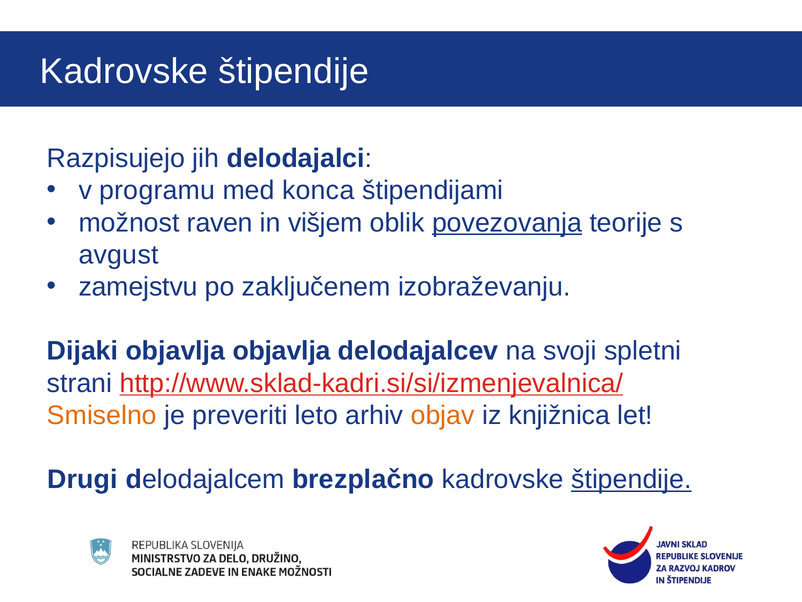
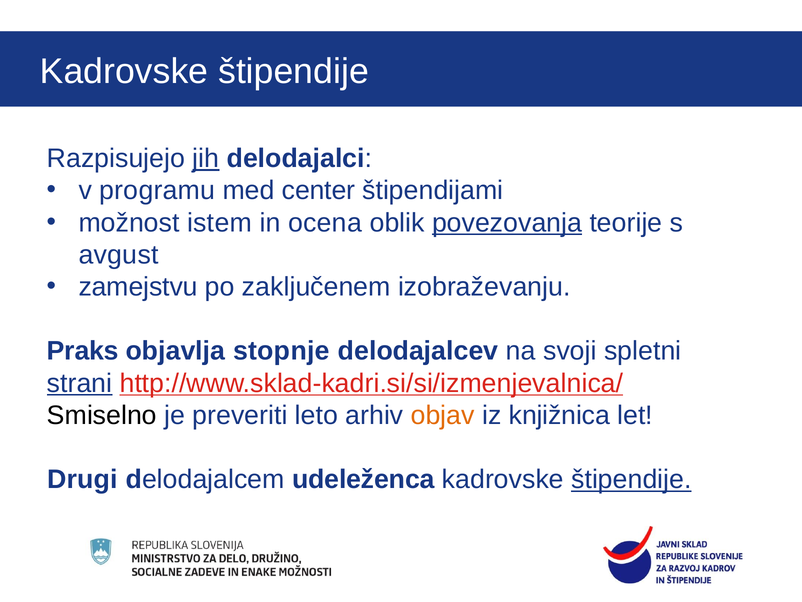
jih underline: none -> present
konca: konca -> center
raven: raven -> istem
višjem: višjem -> ocena
Dijaki: Dijaki -> Praks
objavlja objavlja: objavlja -> stopnje
strani underline: none -> present
Smiselno colour: orange -> black
brezplačno: brezplačno -> udeleženca
